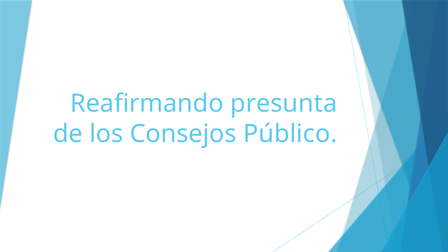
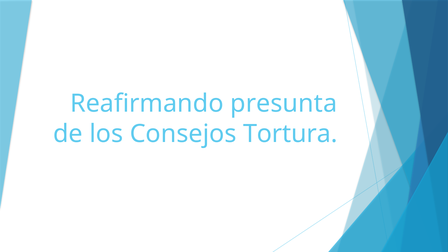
Público: Público -> Tortura
